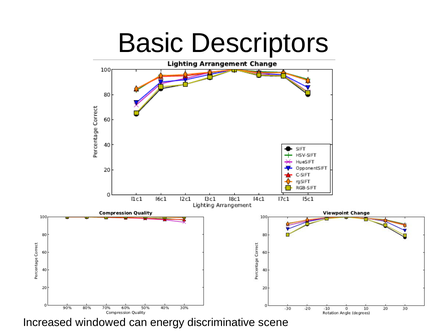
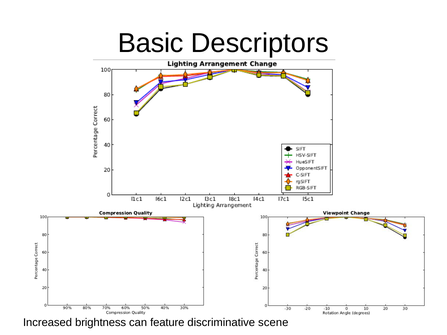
windowed: windowed -> brightness
energy: energy -> feature
